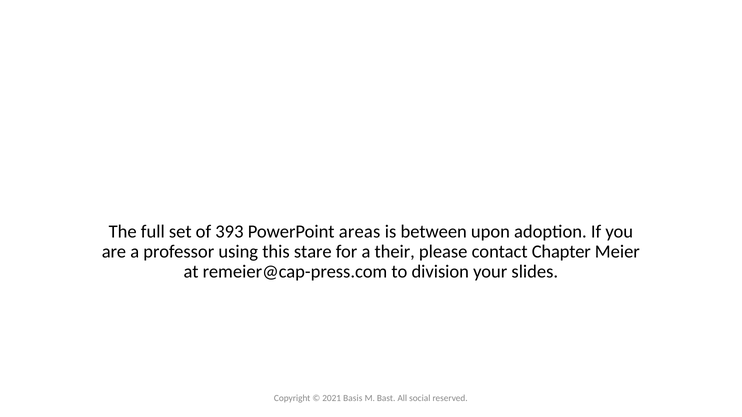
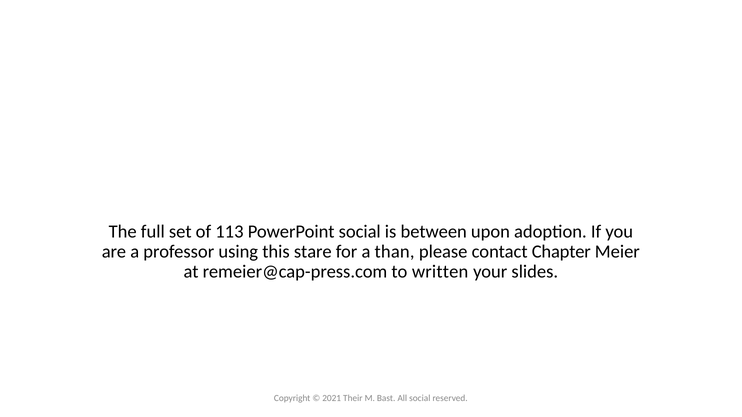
393: 393 -> 113
PowerPoint areas: areas -> social
their: their -> than
division: division -> written
Basis: Basis -> Their
